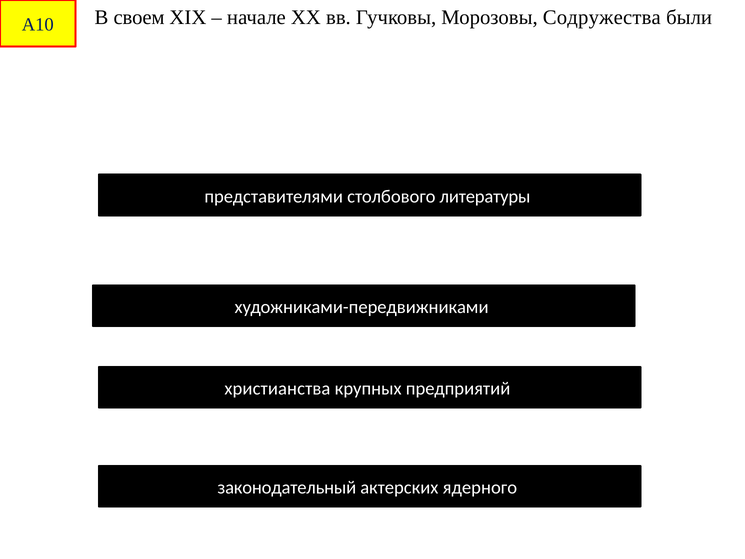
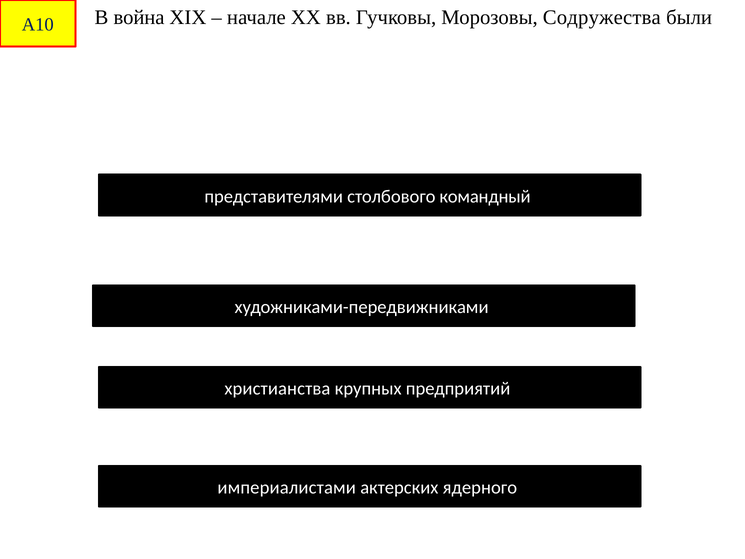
своем: своем -> война
литературы: литературы -> командный
законодательный: законодательный -> империалистами
